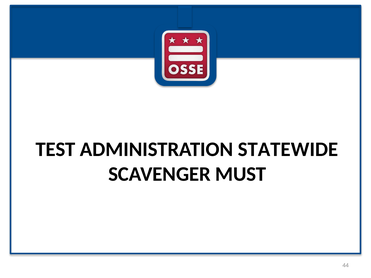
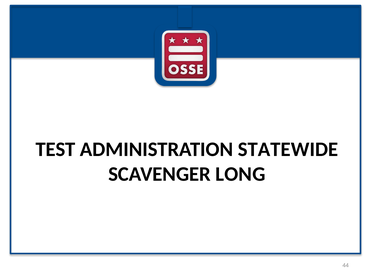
MUST: MUST -> LONG
